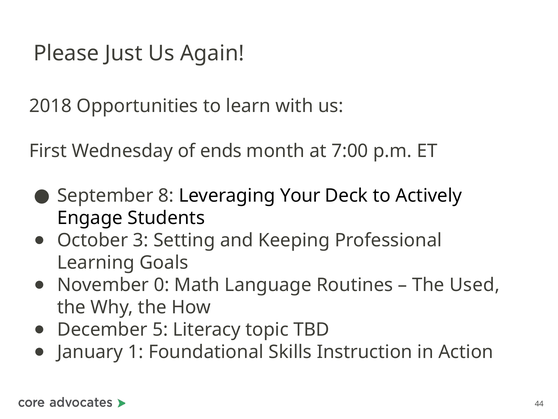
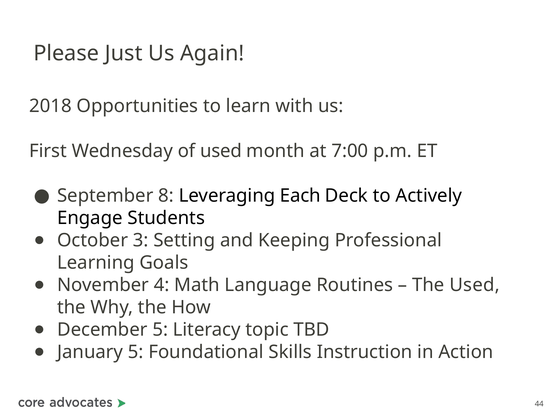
of ends: ends -> used
Your: Your -> Each
0: 0 -> 4
January 1: 1 -> 5
